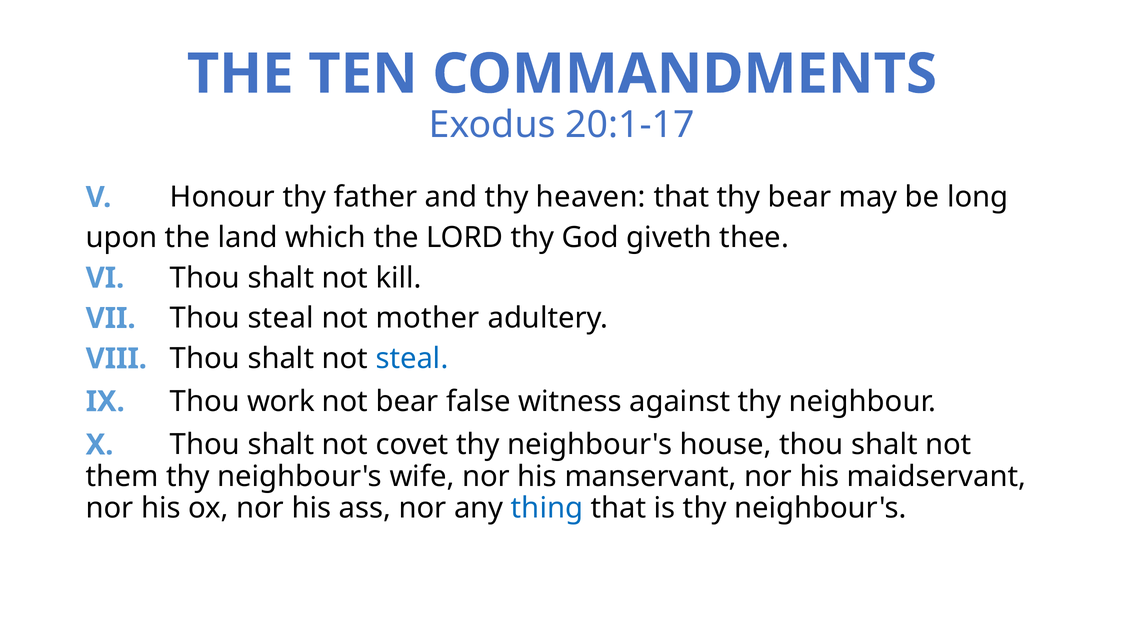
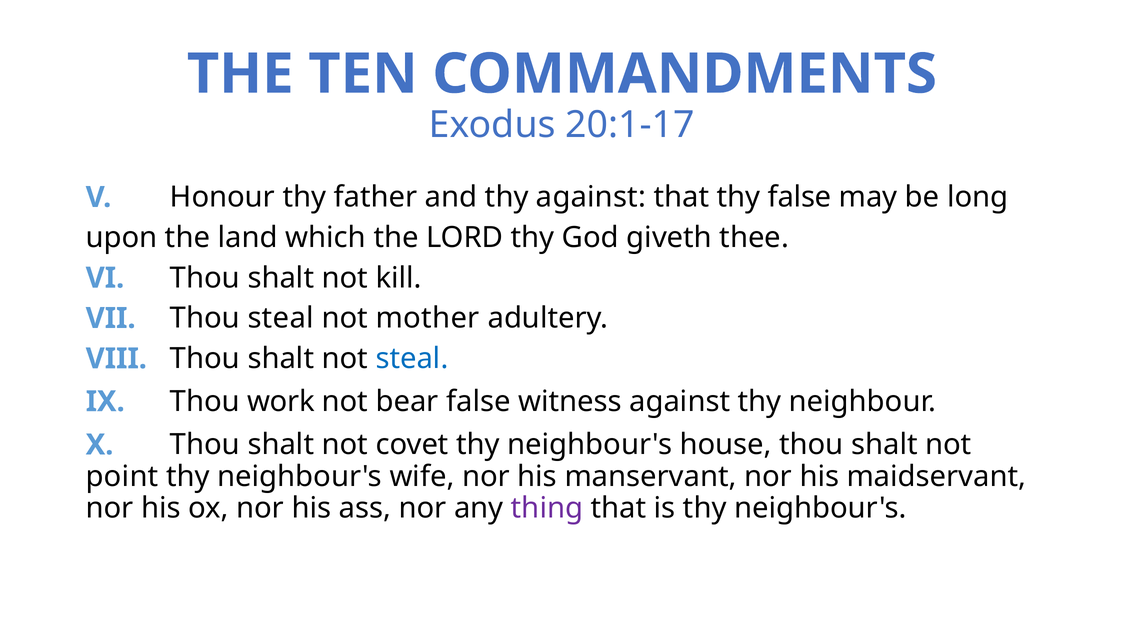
thy heaven: heaven -> against
thy bear: bear -> false
them: them -> point
thing colour: blue -> purple
